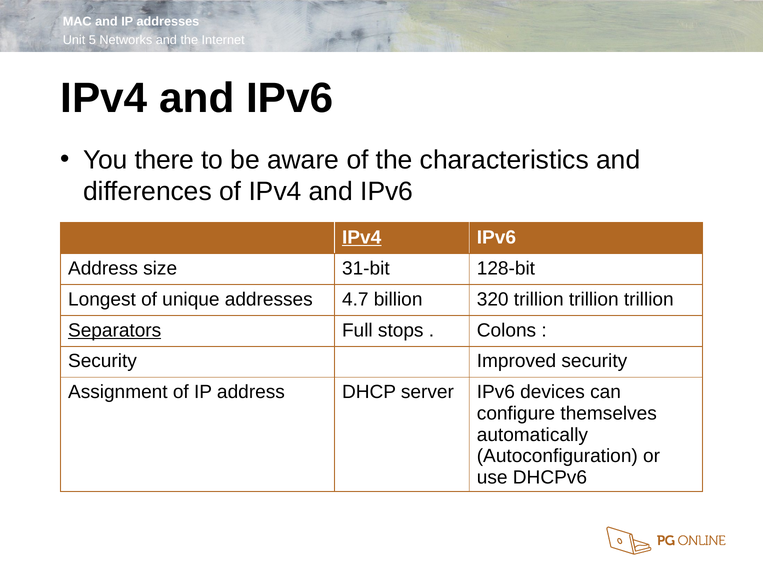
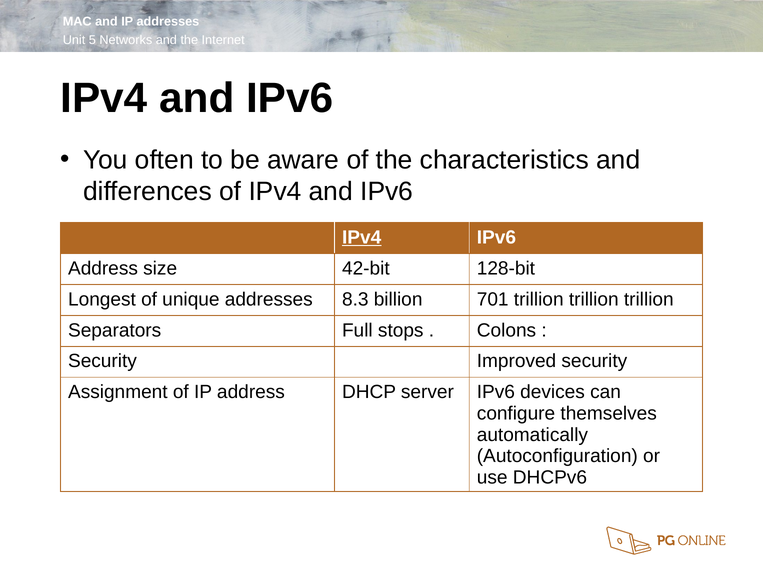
there: there -> often
31-bit: 31-bit -> 42-bit
4.7: 4.7 -> 8.3
320: 320 -> 701
Separators underline: present -> none
